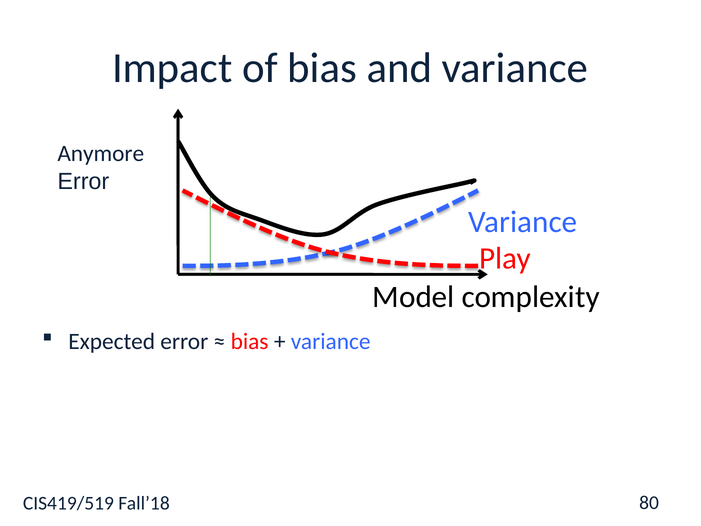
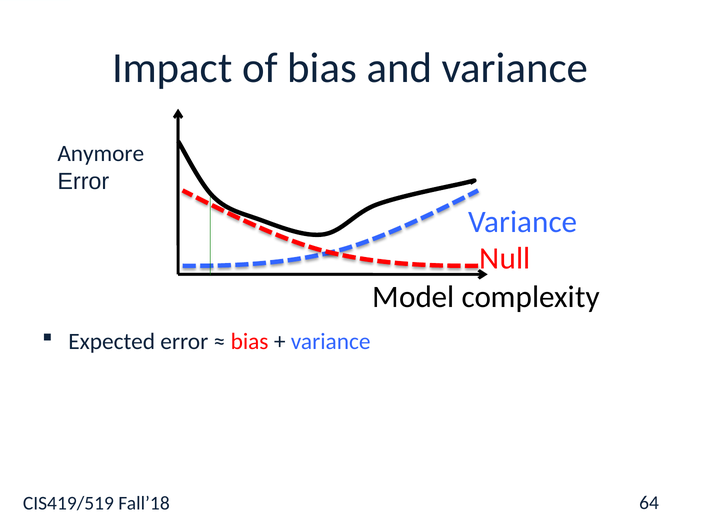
Play: Play -> Null
80: 80 -> 64
